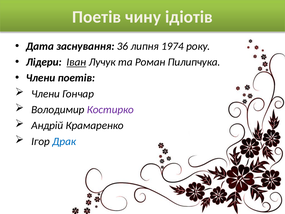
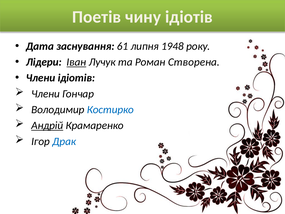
36: 36 -> 61
1974: 1974 -> 1948
Пилипчука: Пилипчука -> Створена
Члени поетів: поетів -> ідіотів
Костирко colour: purple -> blue
Андрій underline: none -> present
